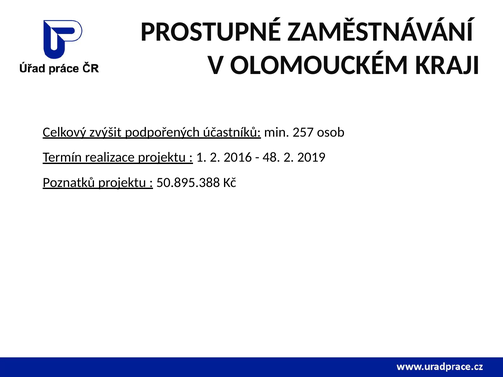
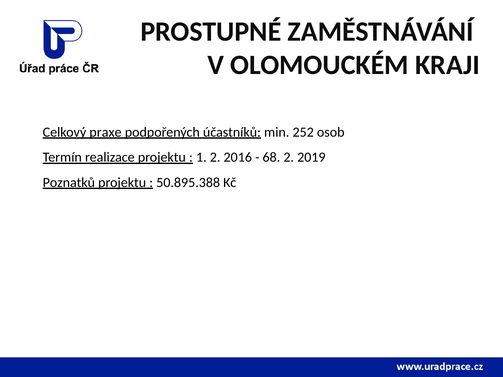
zvýšit: zvýšit -> praxe
257: 257 -> 252
48: 48 -> 68
